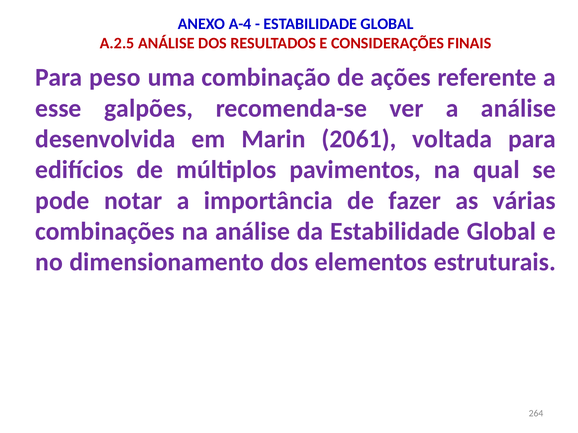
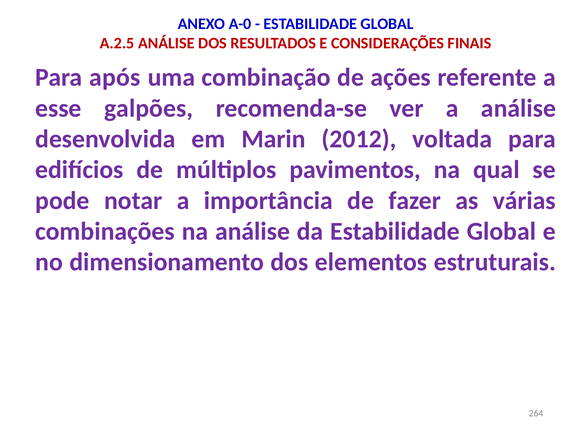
A-4: A-4 -> A-0
peso: peso -> após
2061: 2061 -> 2012
